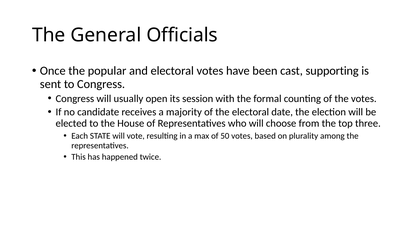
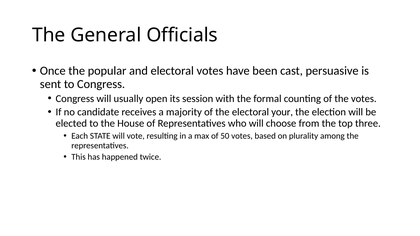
supporting: supporting -> persuasive
date: date -> your
